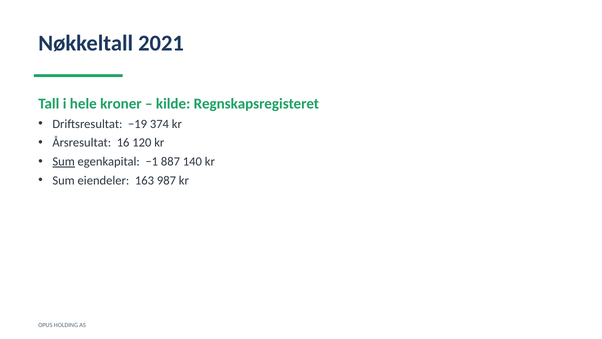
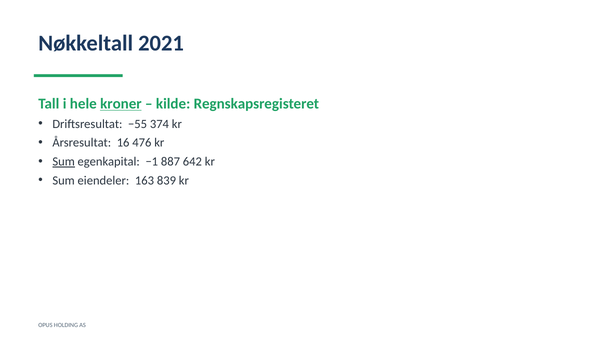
kroner underline: none -> present
−19: −19 -> −55
120: 120 -> 476
140: 140 -> 642
987: 987 -> 839
